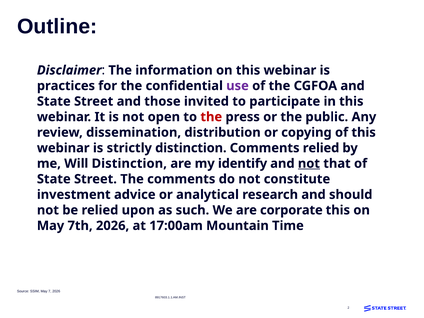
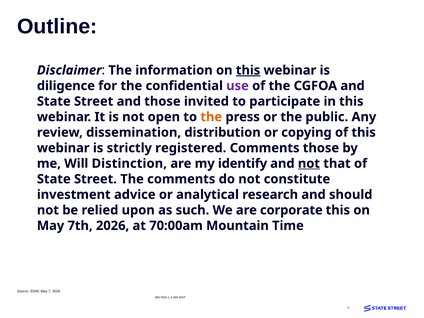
this at (248, 70) underline: none -> present
practices: practices -> diligence
the at (211, 117) colour: red -> orange
strictly distinction: distinction -> registered
Comments relied: relied -> those
17:00am: 17:00am -> 70:00am
